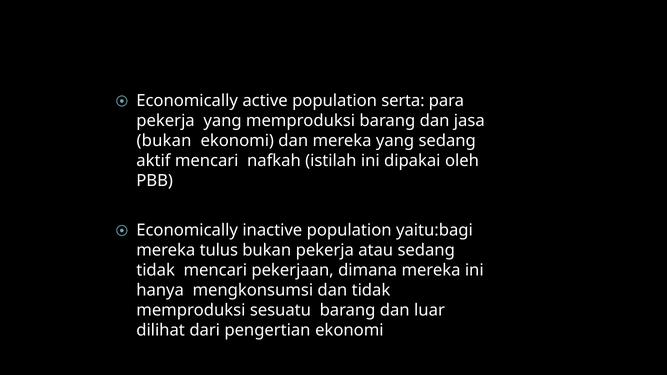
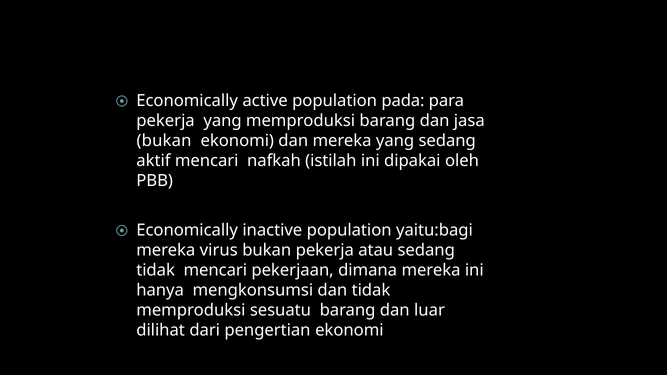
serta: serta -> pada
tulus: tulus -> virus
